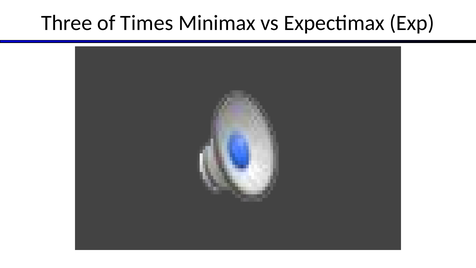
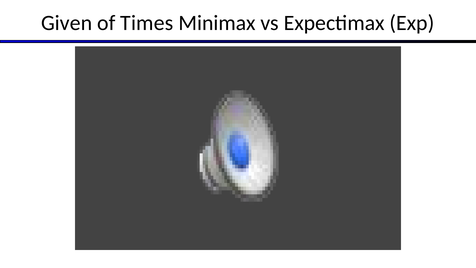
Three: Three -> Given
